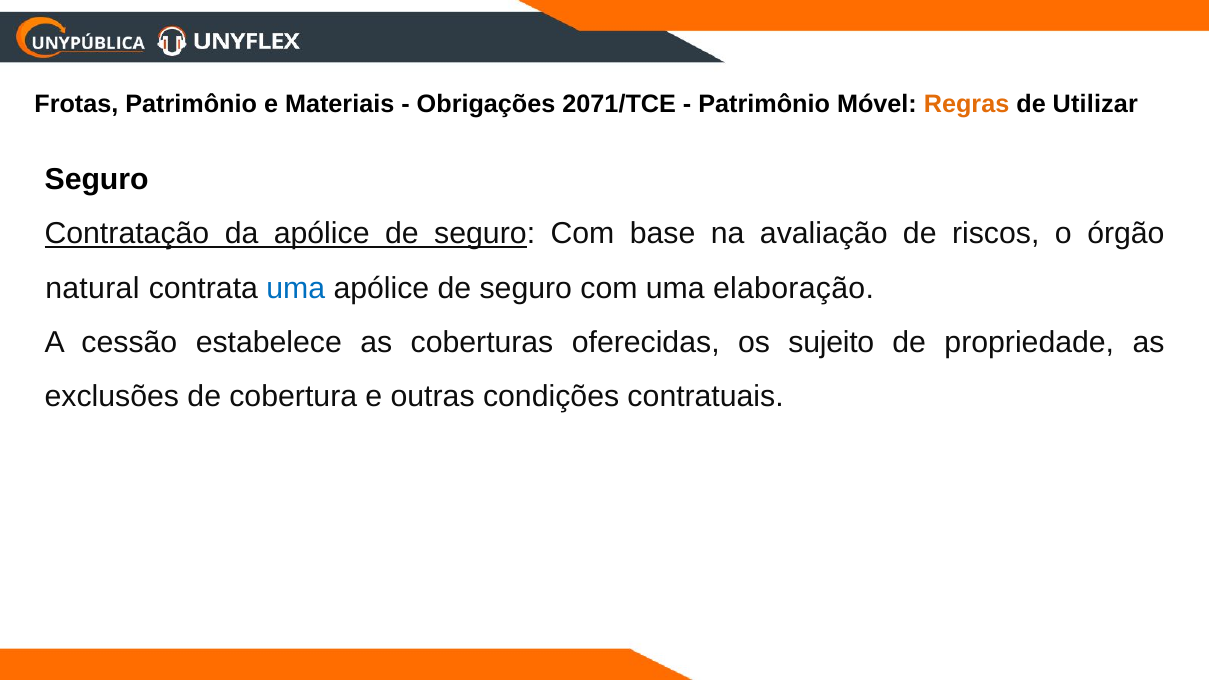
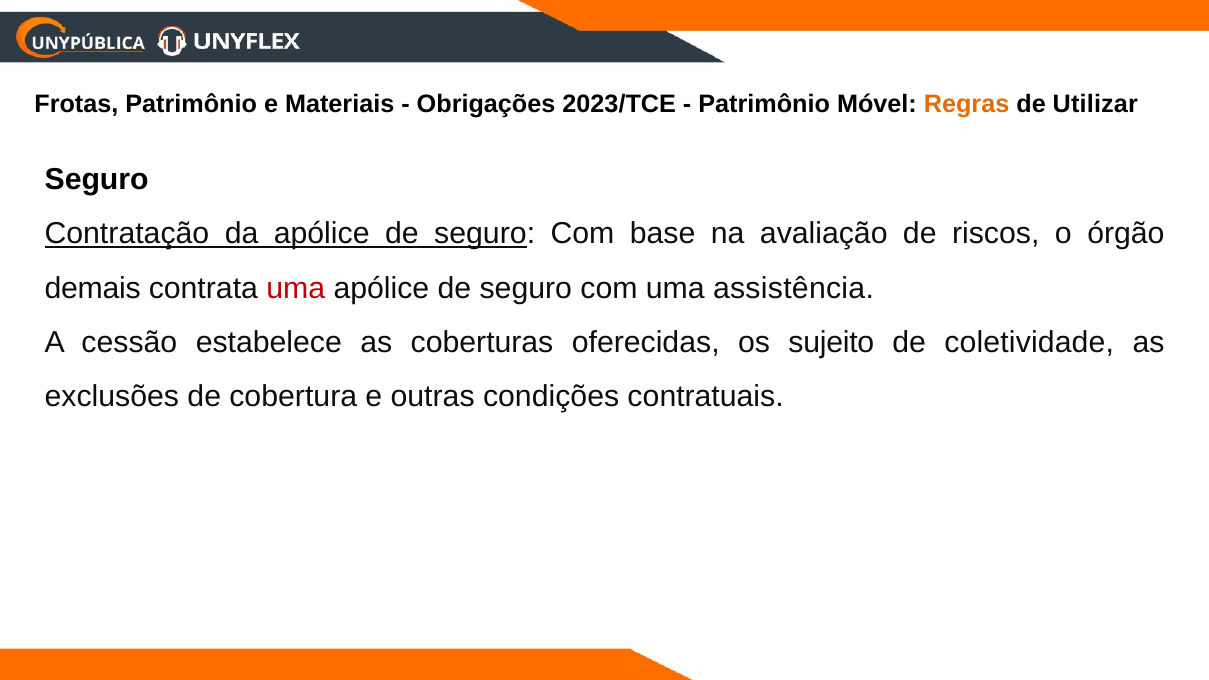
2071/TCE: 2071/TCE -> 2023/TCE
natural: natural -> demais
uma at (296, 288) colour: blue -> red
elaboração: elaboração -> assistência
propriedade: propriedade -> coletividade
